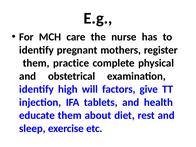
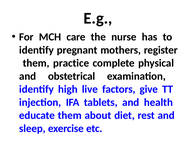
will: will -> live
